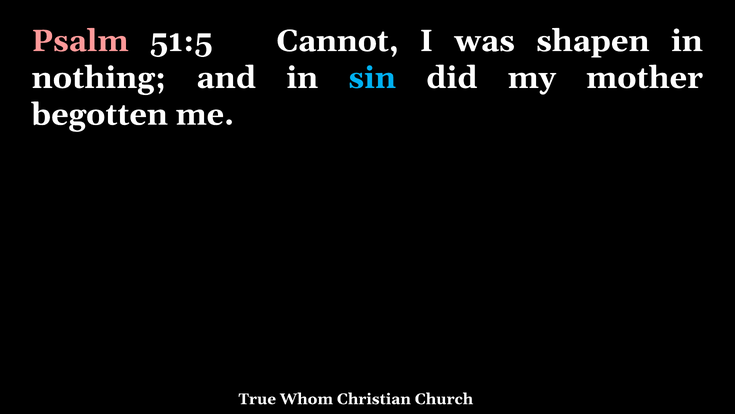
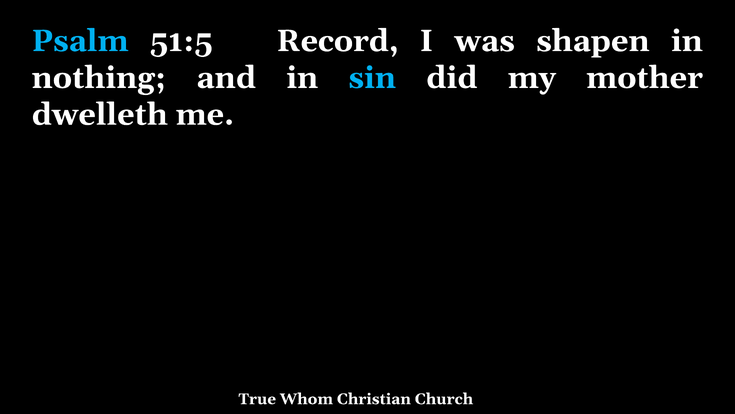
Psalm colour: pink -> light blue
Cannot: Cannot -> Record
begotten: begotten -> dwelleth
